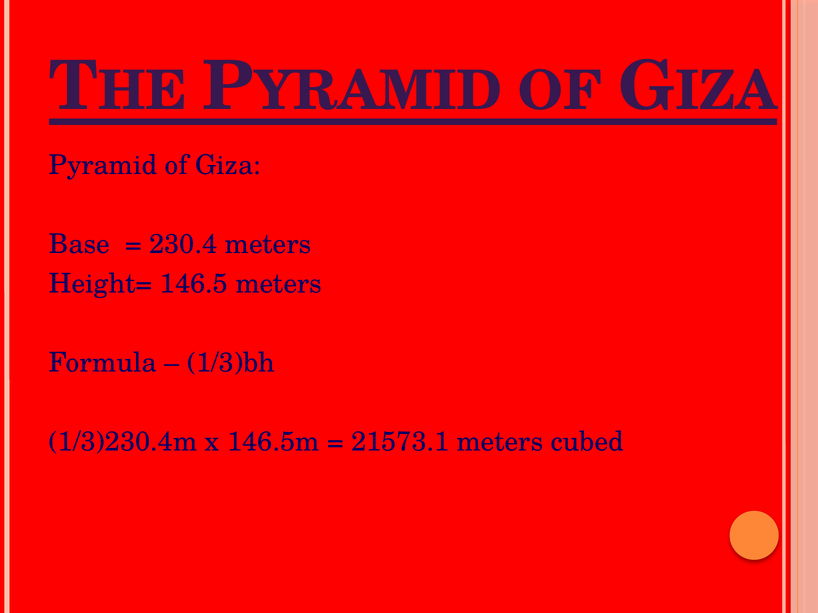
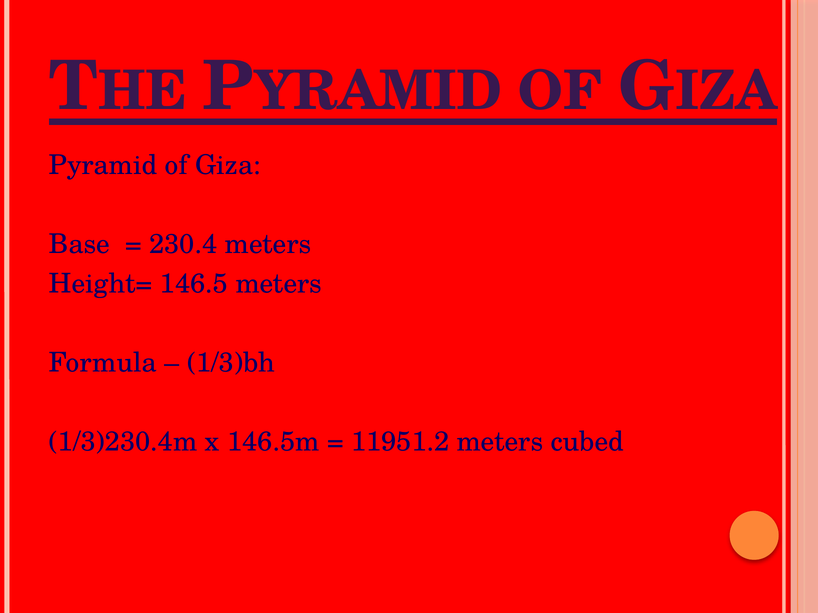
21573.1: 21573.1 -> 11951.2
